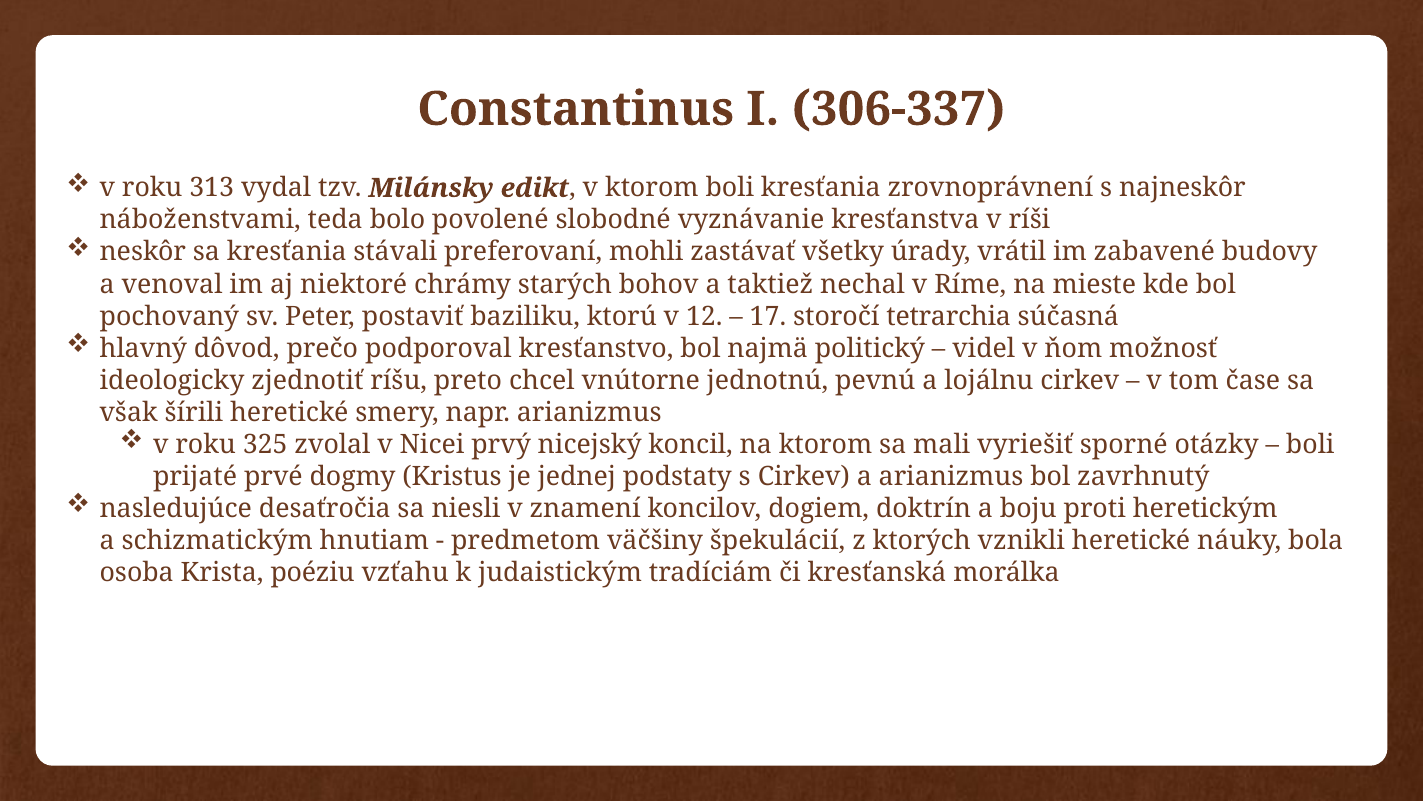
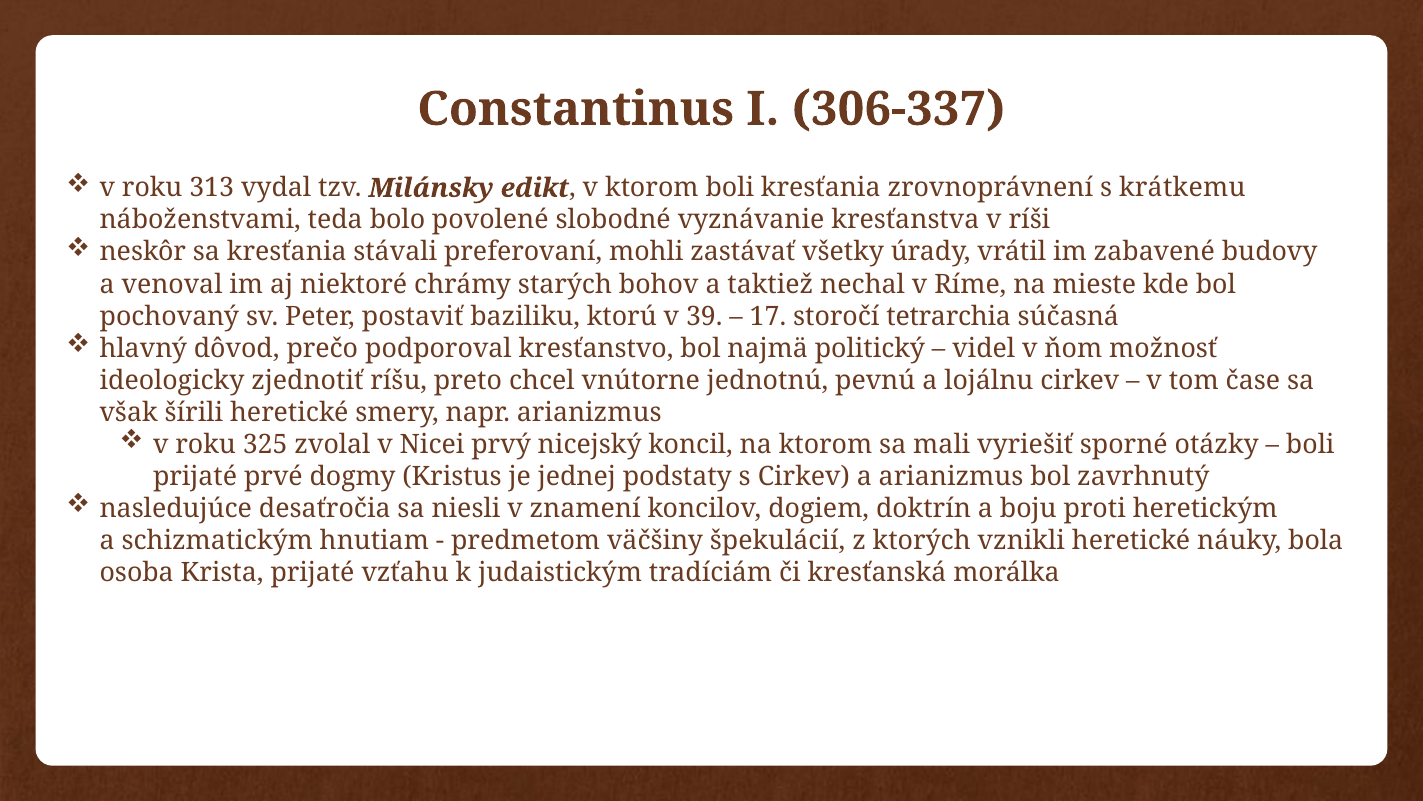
najneskôr: najneskôr -> krátkemu
12: 12 -> 39
Krista poéziu: poéziu -> prijaté
